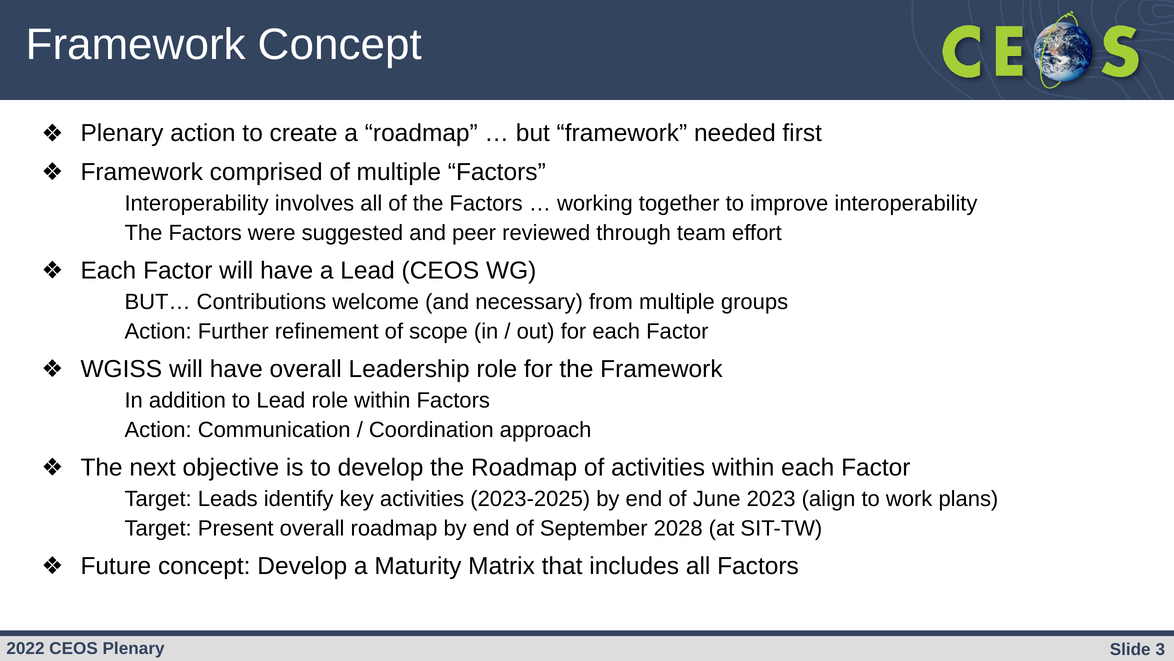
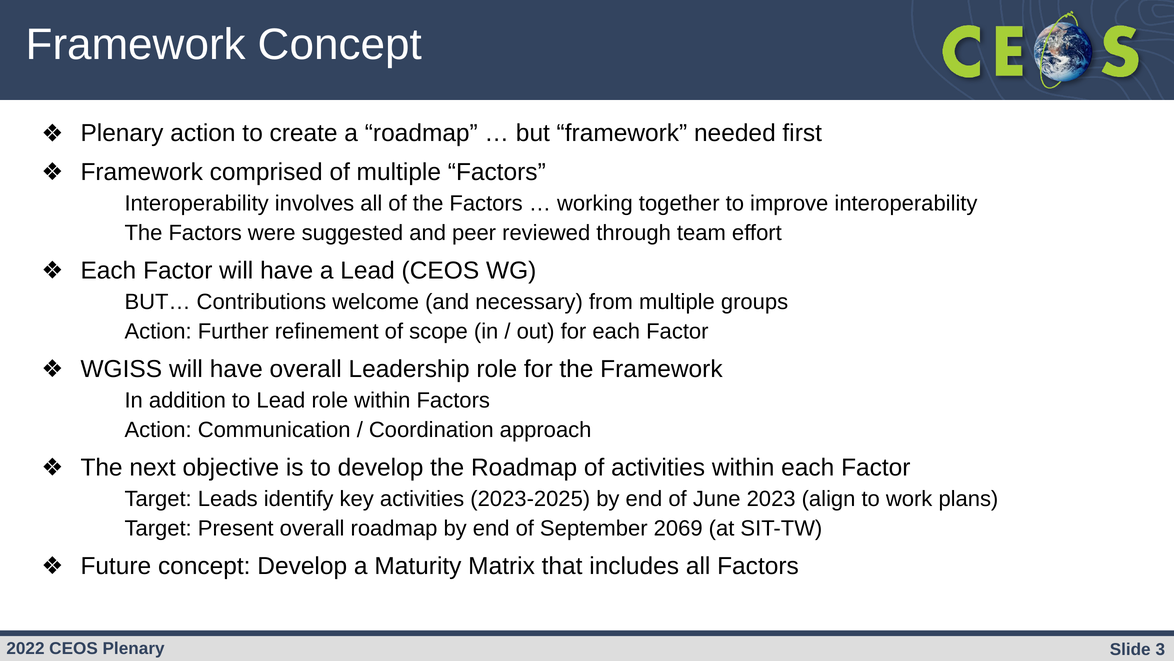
2028: 2028 -> 2069
